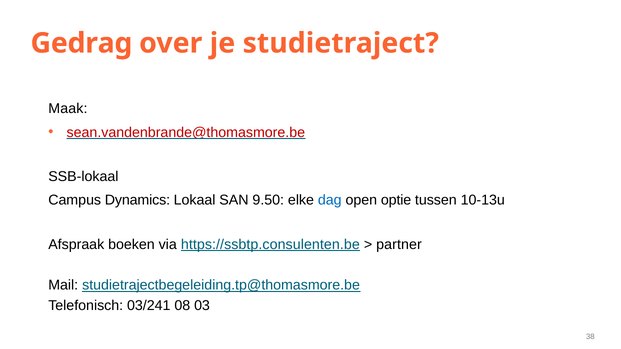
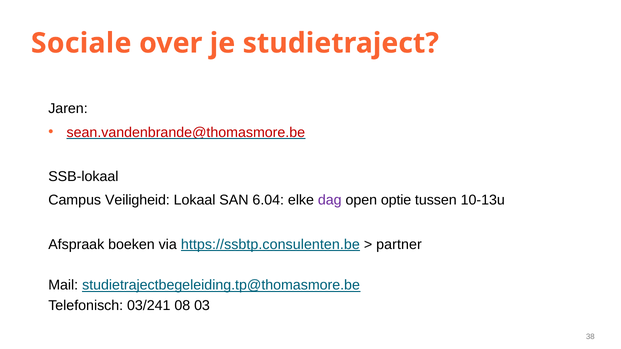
Gedrag: Gedrag -> Sociale
Maak: Maak -> Jaren
Dynamics: Dynamics -> Veiligheid
9.50: 9.50 -> 6.04
dag colour: blue -> purple
